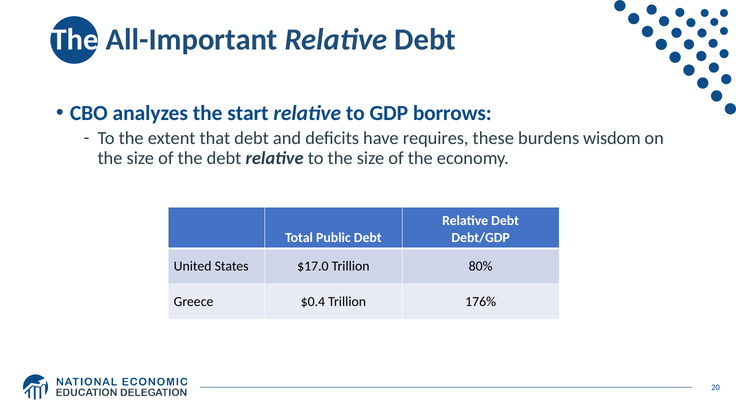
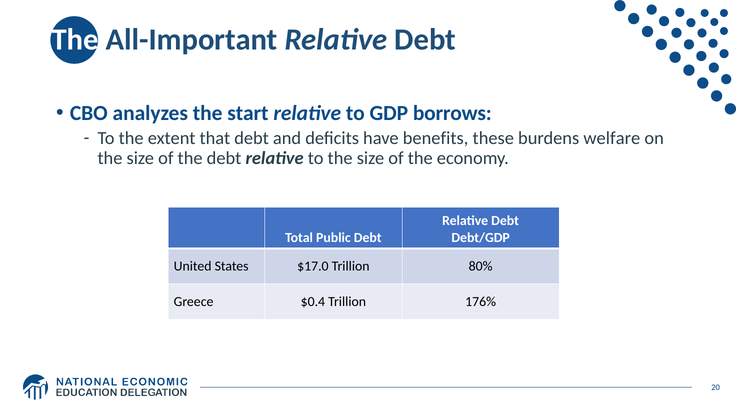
requires: requires -> benefits
wisdom: wisdom -> welfare
